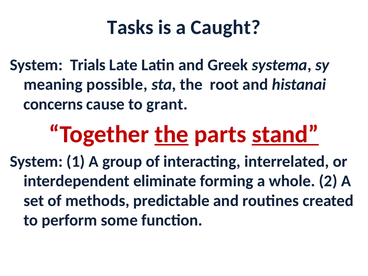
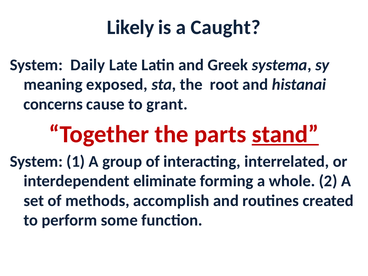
Tasks: Tasks -> Likely
Trials: Trials -> Daily
possible: possible -> exposed
the at (172, 134) underline: present -> none
predictable: predictable -> accomplish
